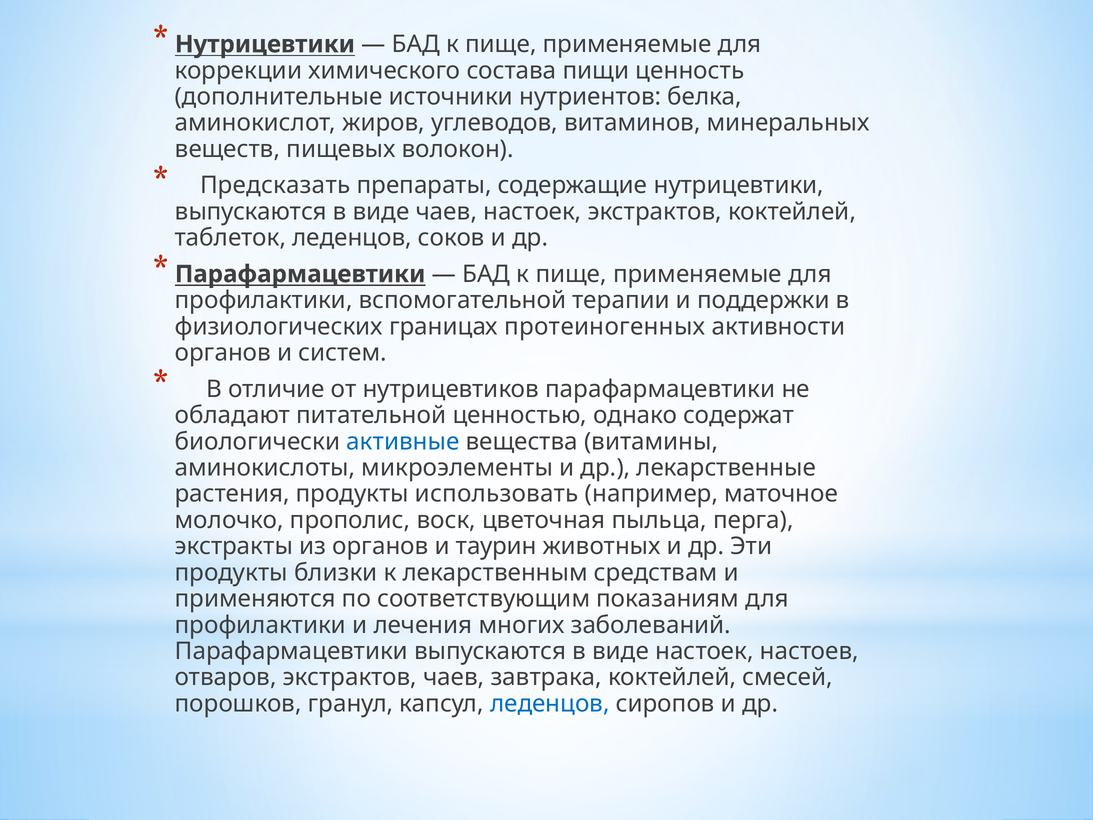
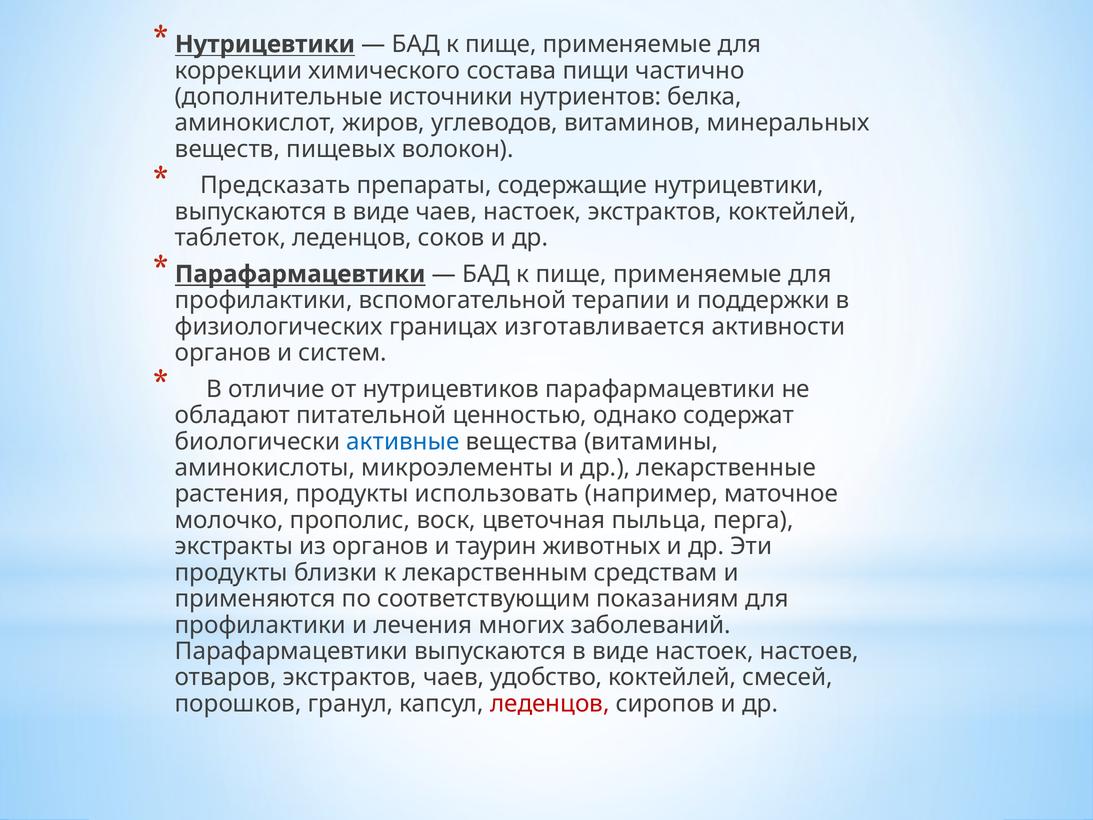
ценность: ценность -> частично
протеиногенных: протеиногенных -> изготавливается
завтрака: завтрака -> удобство
леденцов at (550, 703) colour: blue -> red
